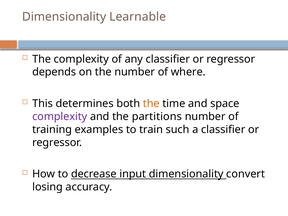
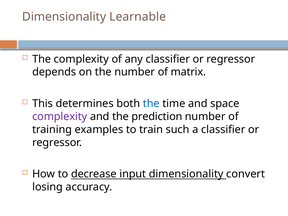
where: where -> matrix
the at (151, 104) colour: orange -> blue
partitions: partitions -> prediction
